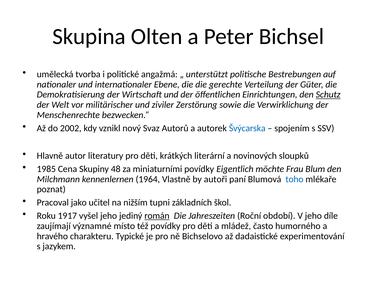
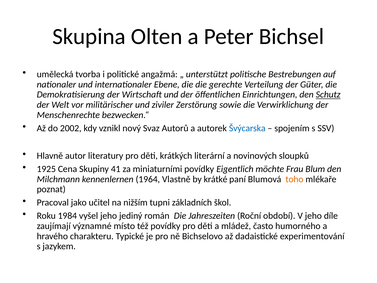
1985: 1985 -> 1925
48: 48 -> 41
autoři: autoři -> krátké
toho colour: blue -> orange
1917: 1917 -> 1984
román underline: present -> none
